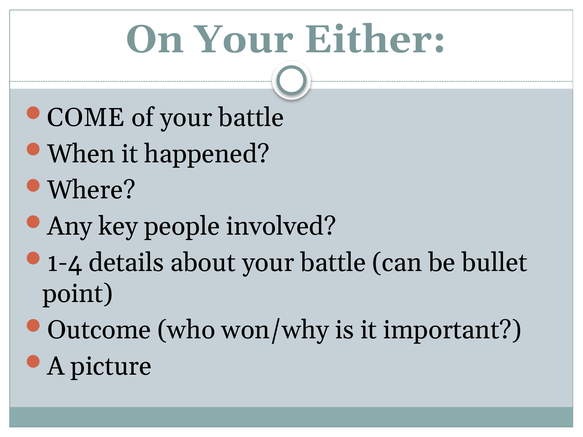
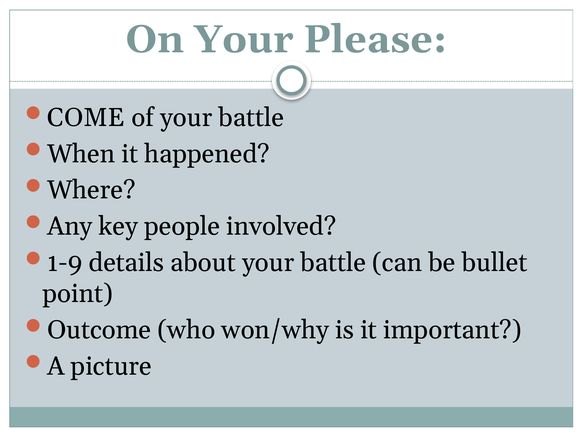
Either: Either -> Please
1-4: 1-4 -> 1-9
